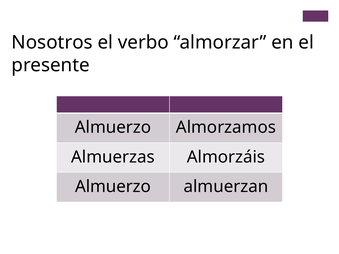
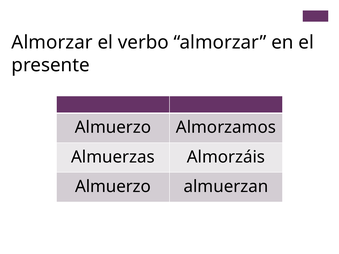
Nosotros at (52, 43): Nosotros -> Almorzar
